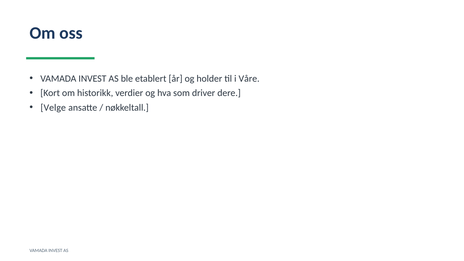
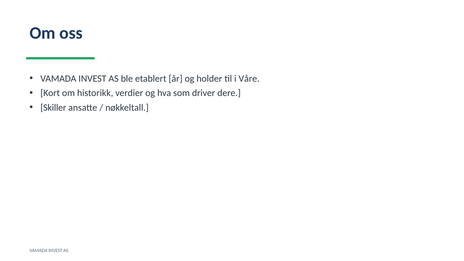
Velge: Velge -> Skiller
